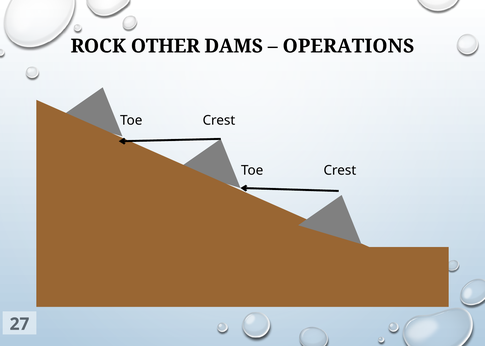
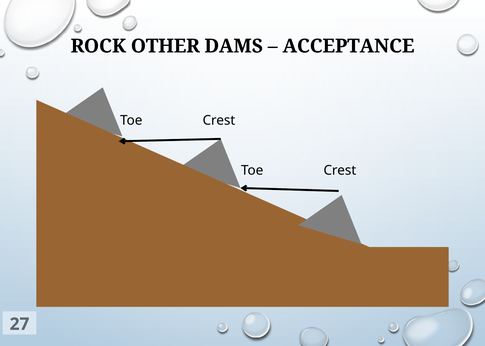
OPERATIONS: OPERATIONS -> ACCEPTANCE
